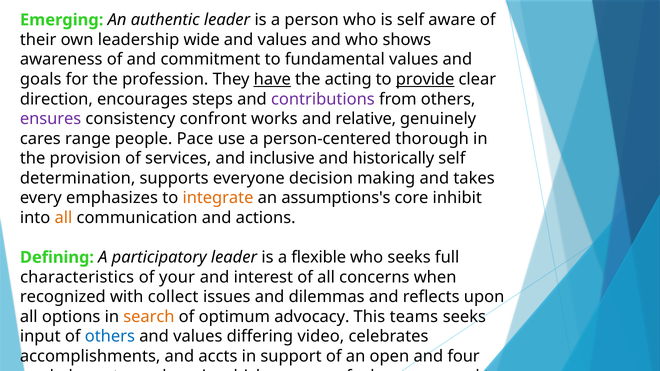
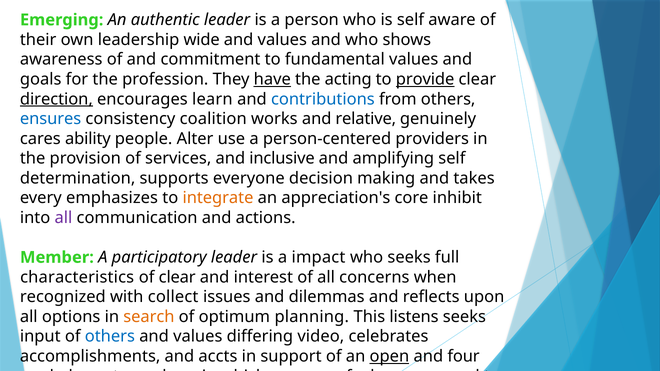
direction underline: none -> present
steps: steps -> learn
contributions colour: purple -> blue
ensures colour: purple -> blue
confront: confront -> coalition
range: range -> ability
Pace: Pace -> Alter
thorough: thorough -> providers
historically: historically -> amplifying
assumptions's: assumptions's -> appreciation's
all at (63, 218) colour: orange -> purple
Defining: Defining -> Member
flexible: flexible -> impact
of your: your -> clear
advocacy: advocacy -> planning
teams: teams -> listens
open underline: none -> present
